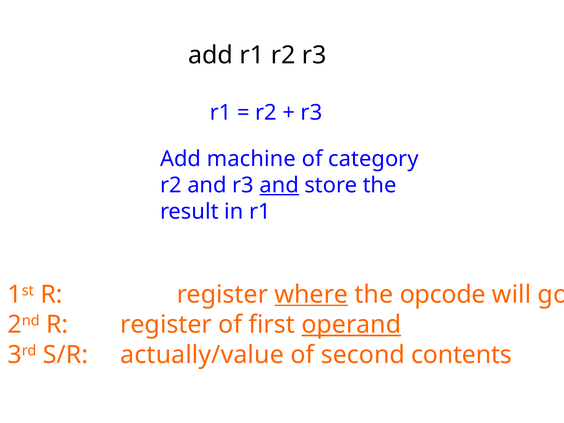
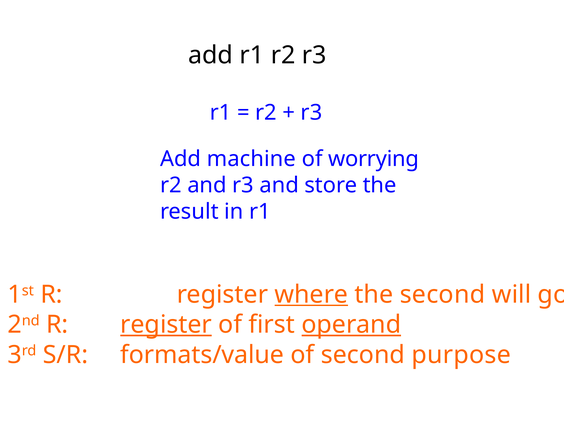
category: category -> worrying
and at (279, 185) underline: present -> none
the opcode: opcode -> second
register at (166, 325) underline: none -> present
actually/value: actually/value -> formats/value
contents: contents -> purpose
